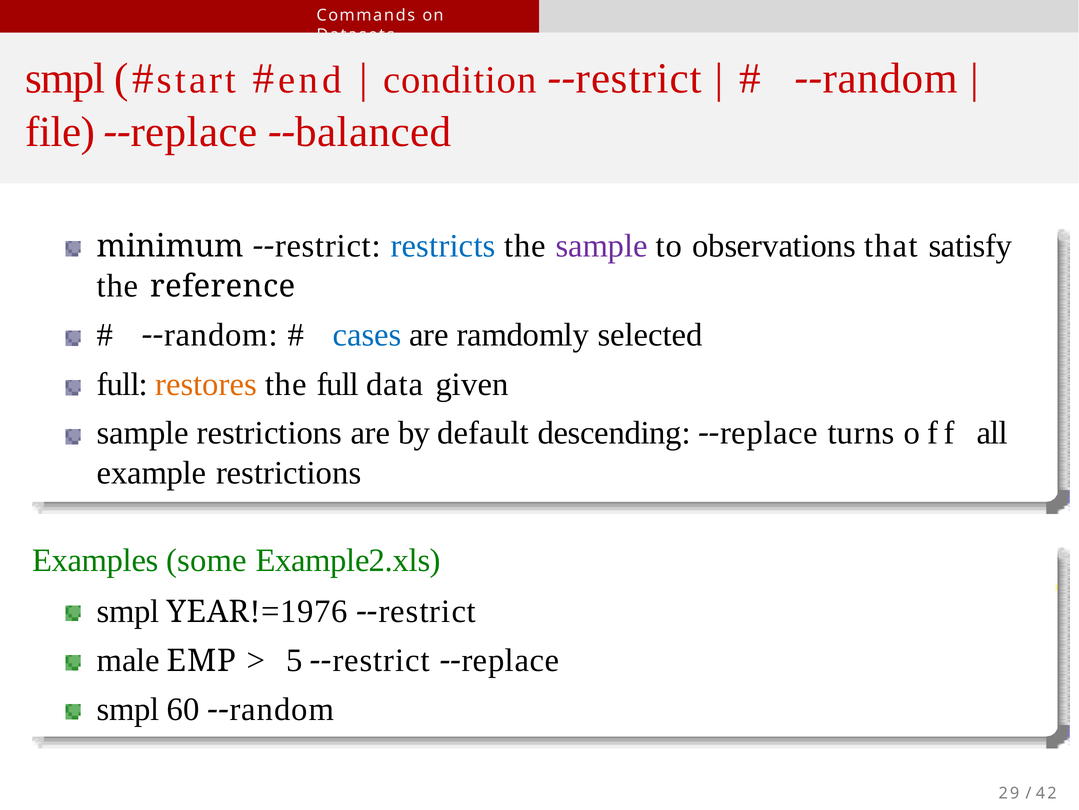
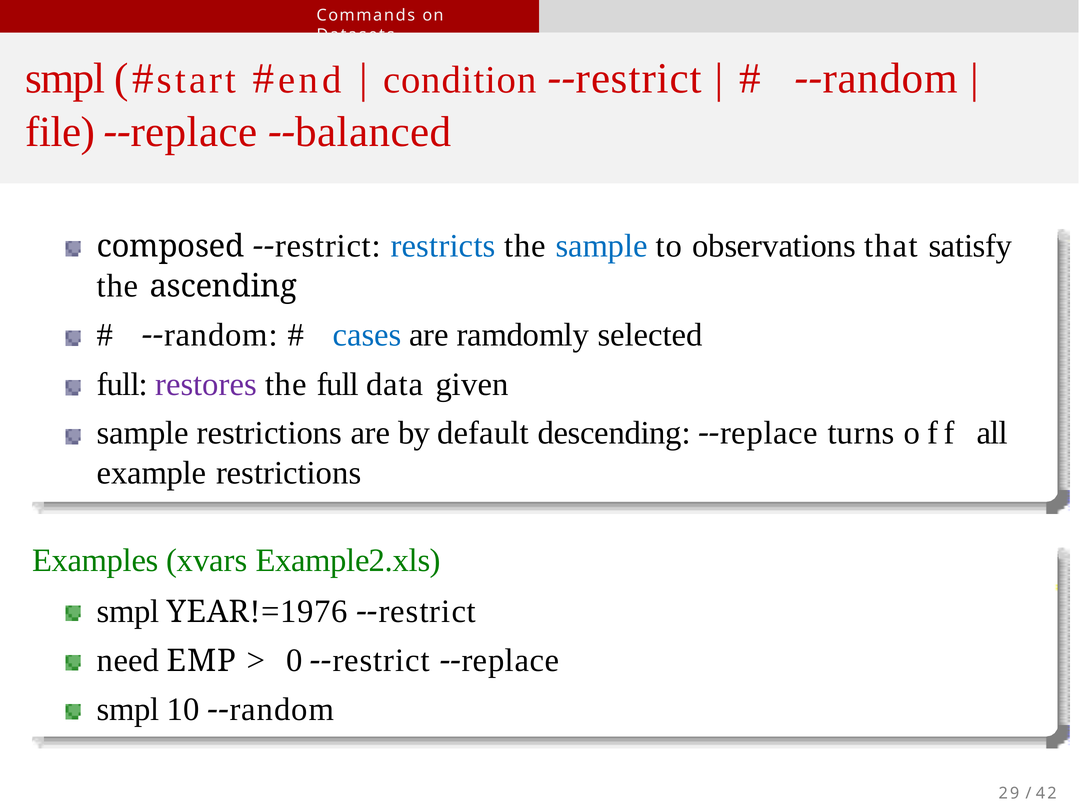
minimum: minimum -> composed
sample at (602, 246) colour: purple -> blue
reference: reference -> ascending
restores colour: orange -> purple
some: some -> xvars
male: male -> need
5: 5 -> 0
60: 60 -> 10
